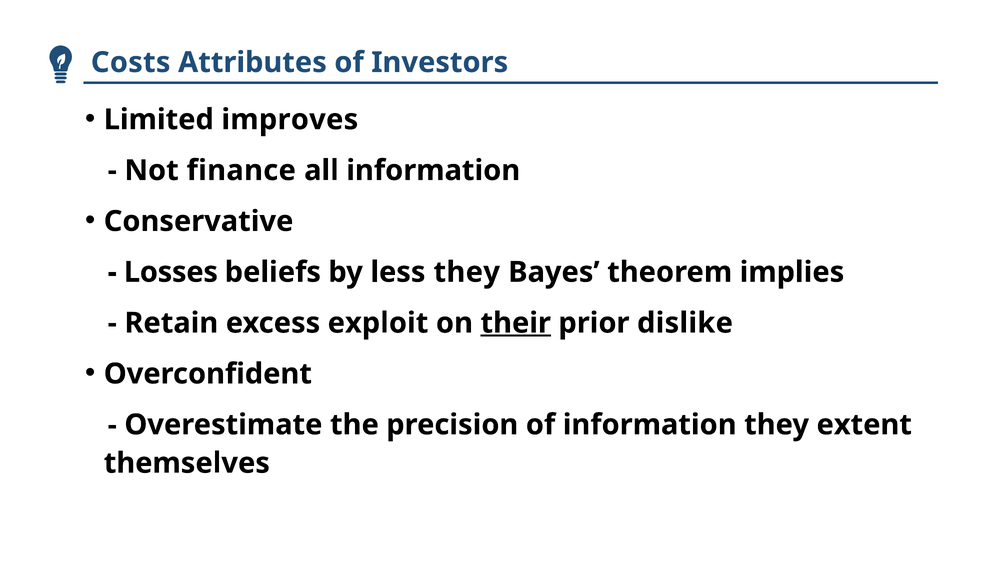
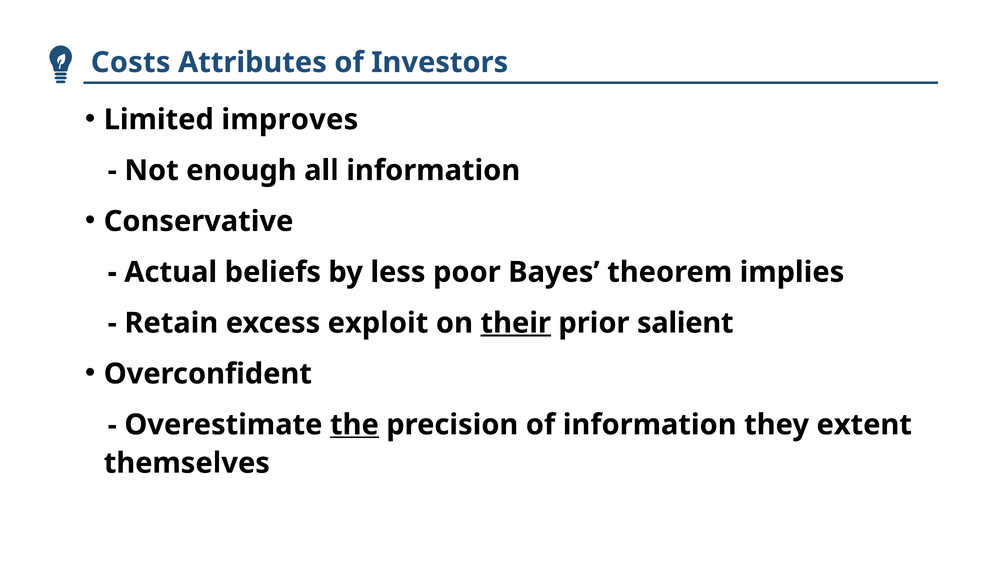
finance: finance -> enough
Losses: Losses -> Actual
less they: they -> poor
dislike: dislike -> salient
the underline: none -> present
